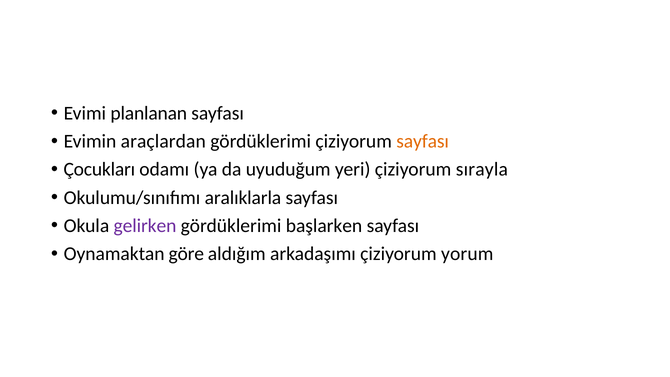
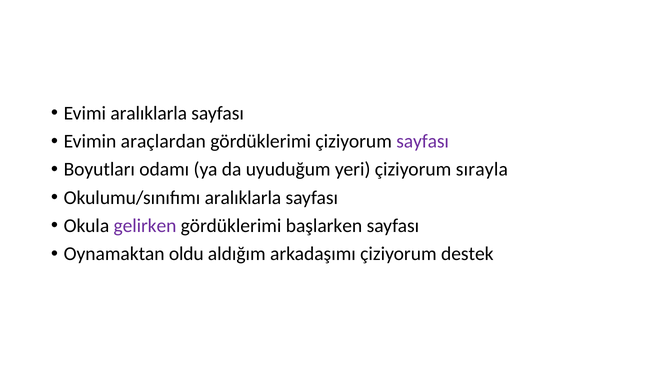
Evimi planlanan: planlanan -> aralıklarla
sayfası at (423, 141) colour: orange -> purple
Çocukları: Çocukları -> Boyutları
göre: göre -> oldu
yorum: yorum -> destek
